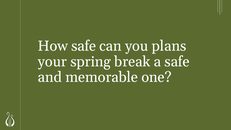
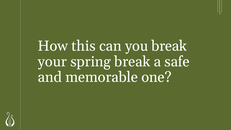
How safe: safe -> this
you plans: plans -> break
